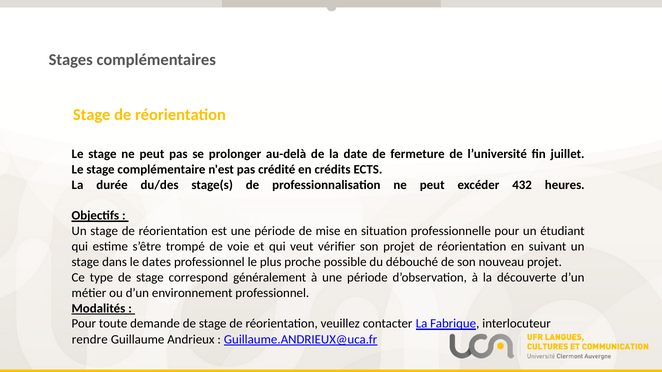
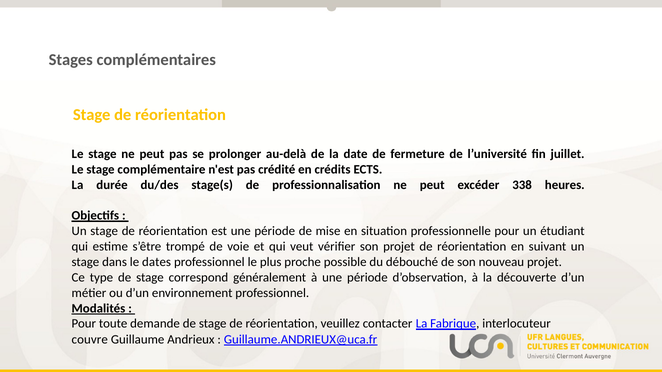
432: 432 -> 338
rendre: rendre -> couvre
